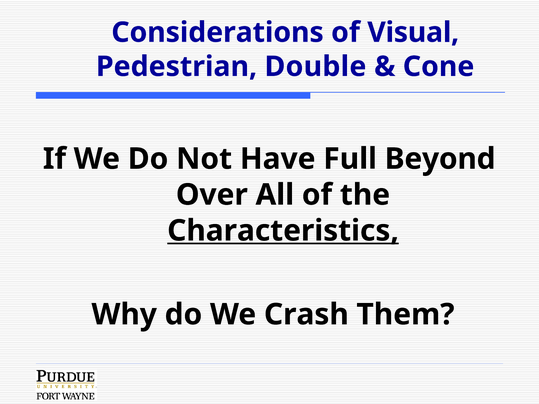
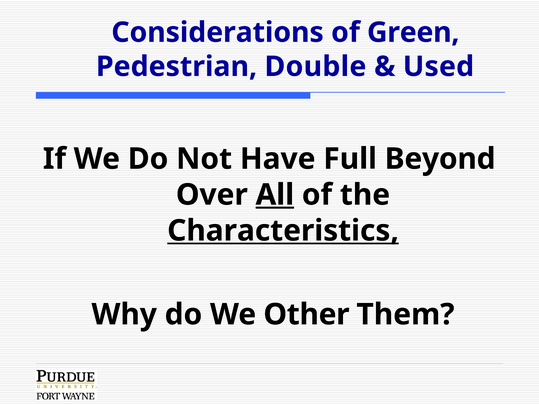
Visual: Visual -> Green
Cone: Cone -> Used
All underline: none -> present
Crash: Crash -> Other
